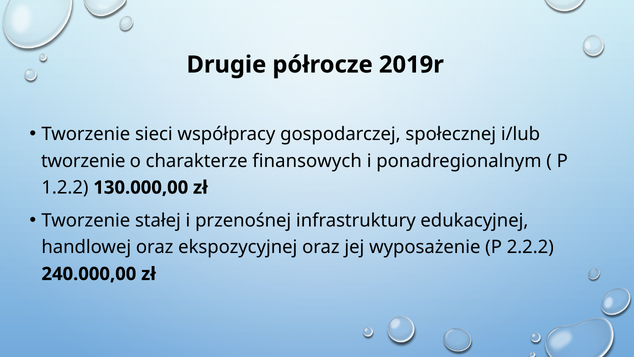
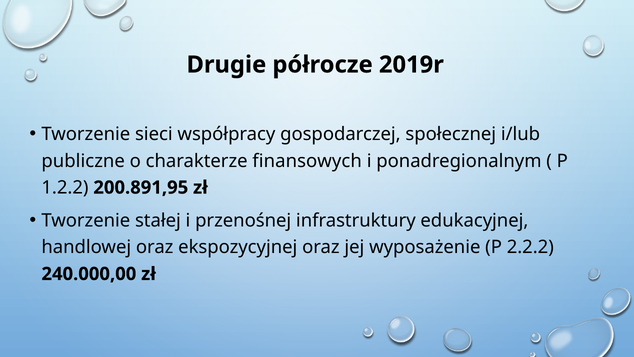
tworzenie at (83, 161): tworzenie -> publiczne
130.000,00: 130.000,00 -> 200.891,95
